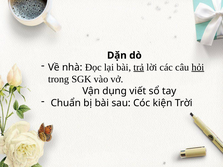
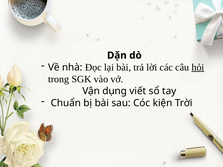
trả underline: present -> none
